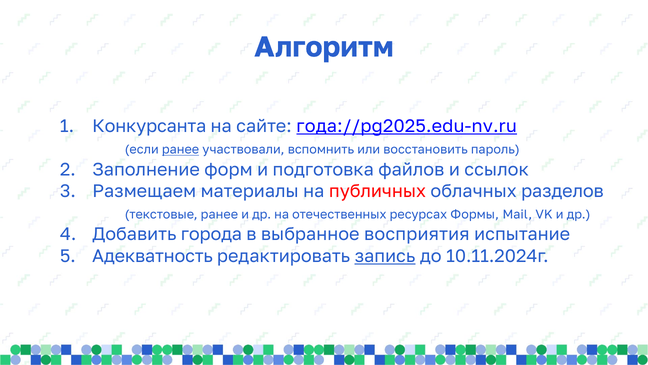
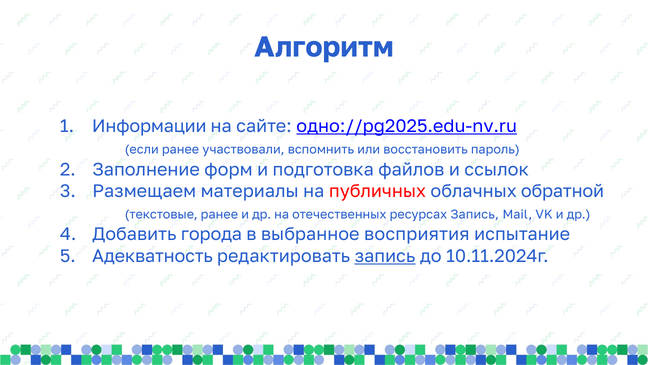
Конкурсанта: Конкурсанта -> Информации
года://pg2025.edu-nv.ru: года://pg2025.edu-nv.ru -> одно://pg2025.edu-nv.ru
ранее at (181, 150) underline: present -> none
разделов: разделов -> обратной
ресурсах Формы: Формы -> Запись
